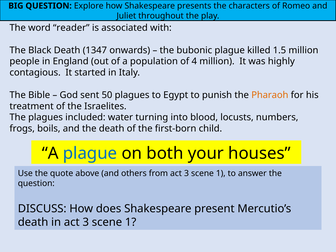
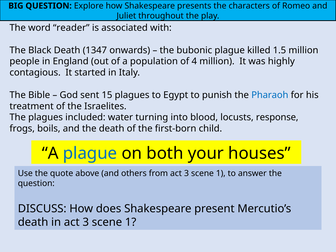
50: 50 -> 15
Pharaoh colour: orange -> blue
numbers: numbers -> response
